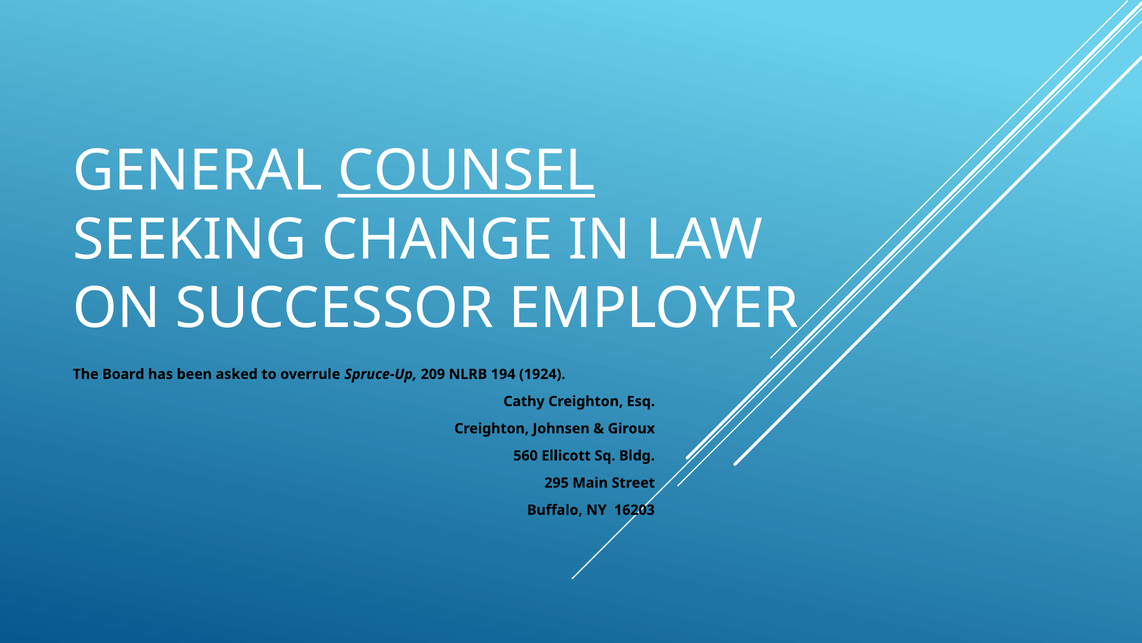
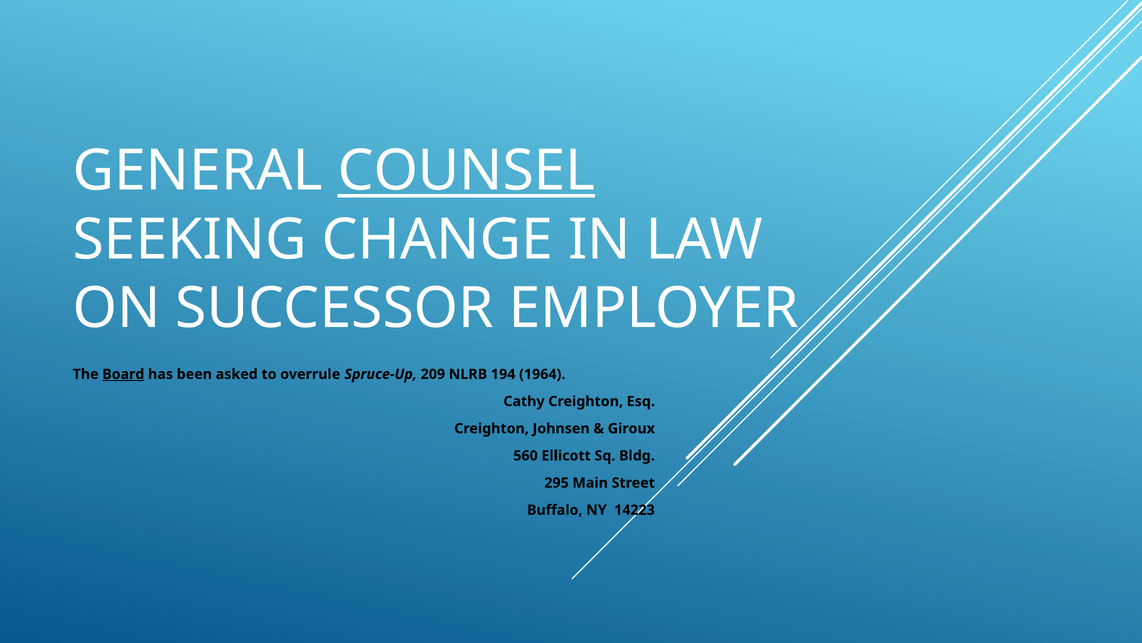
Board underline: none -> present
1924: 1924 -> 1964
16203: 16203 -> 14223
